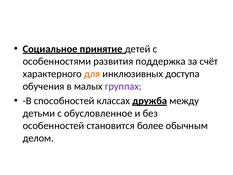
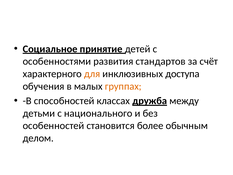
поддержка: поддержка -> стандартов
группах colour: purple -> orange
обусловленное: обусловленное -> национального
